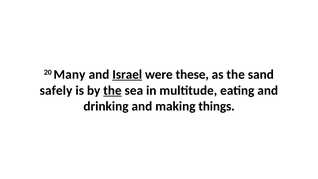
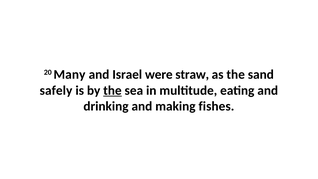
Israel underline: present -> none
these: these -> straw
things: things -> fishes
